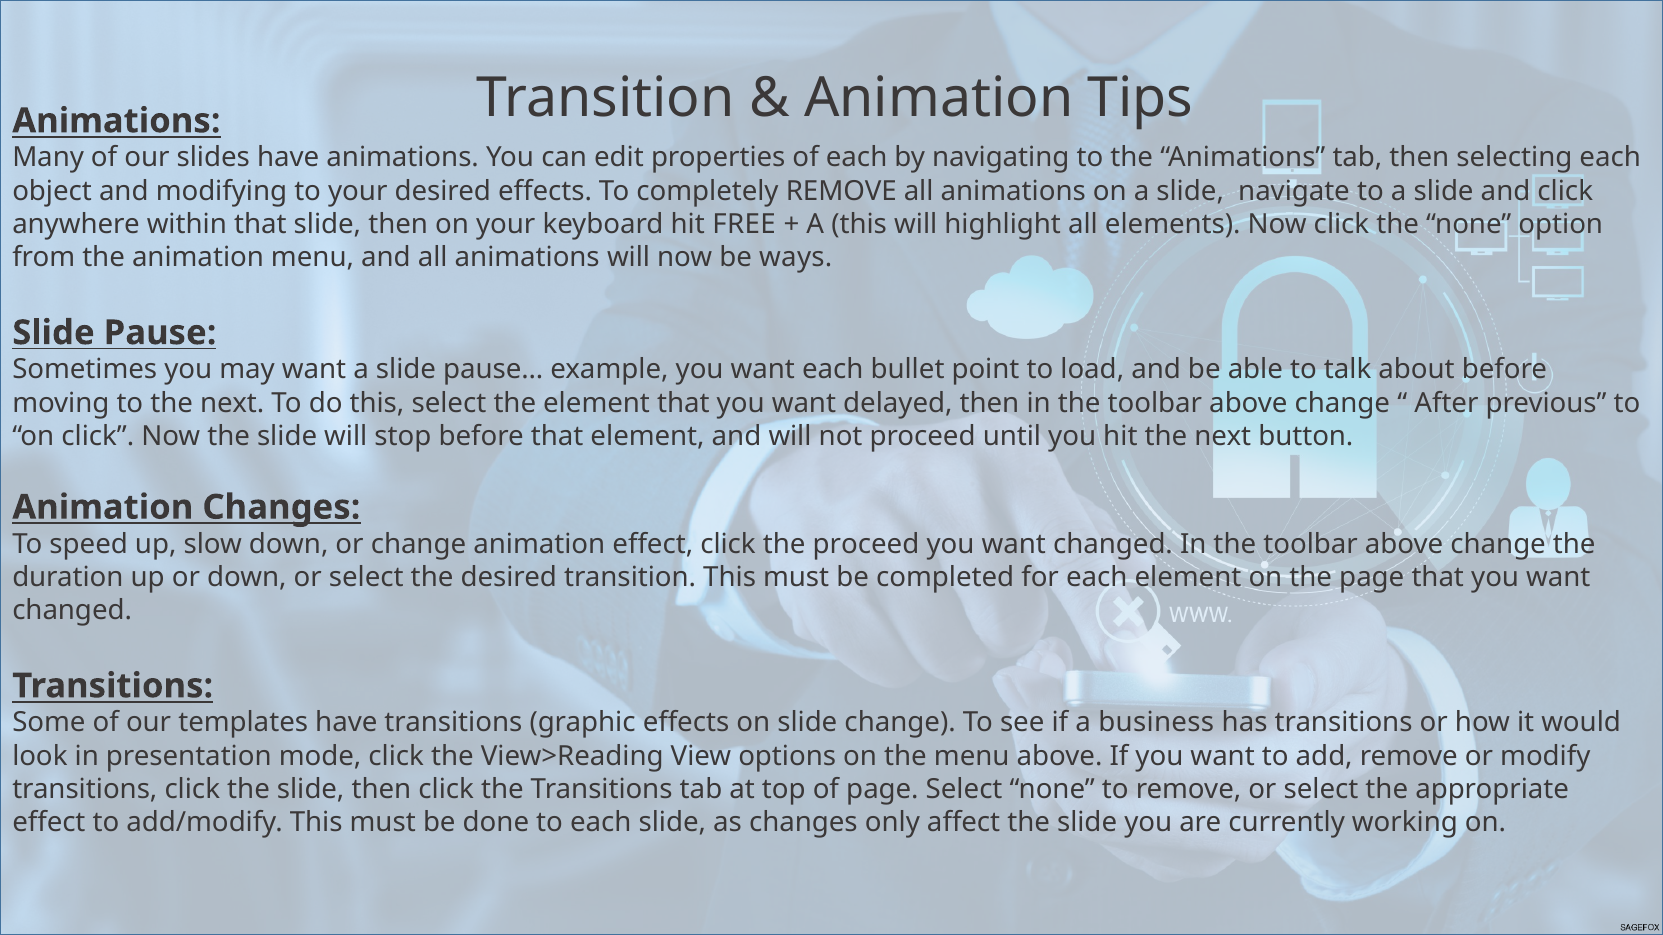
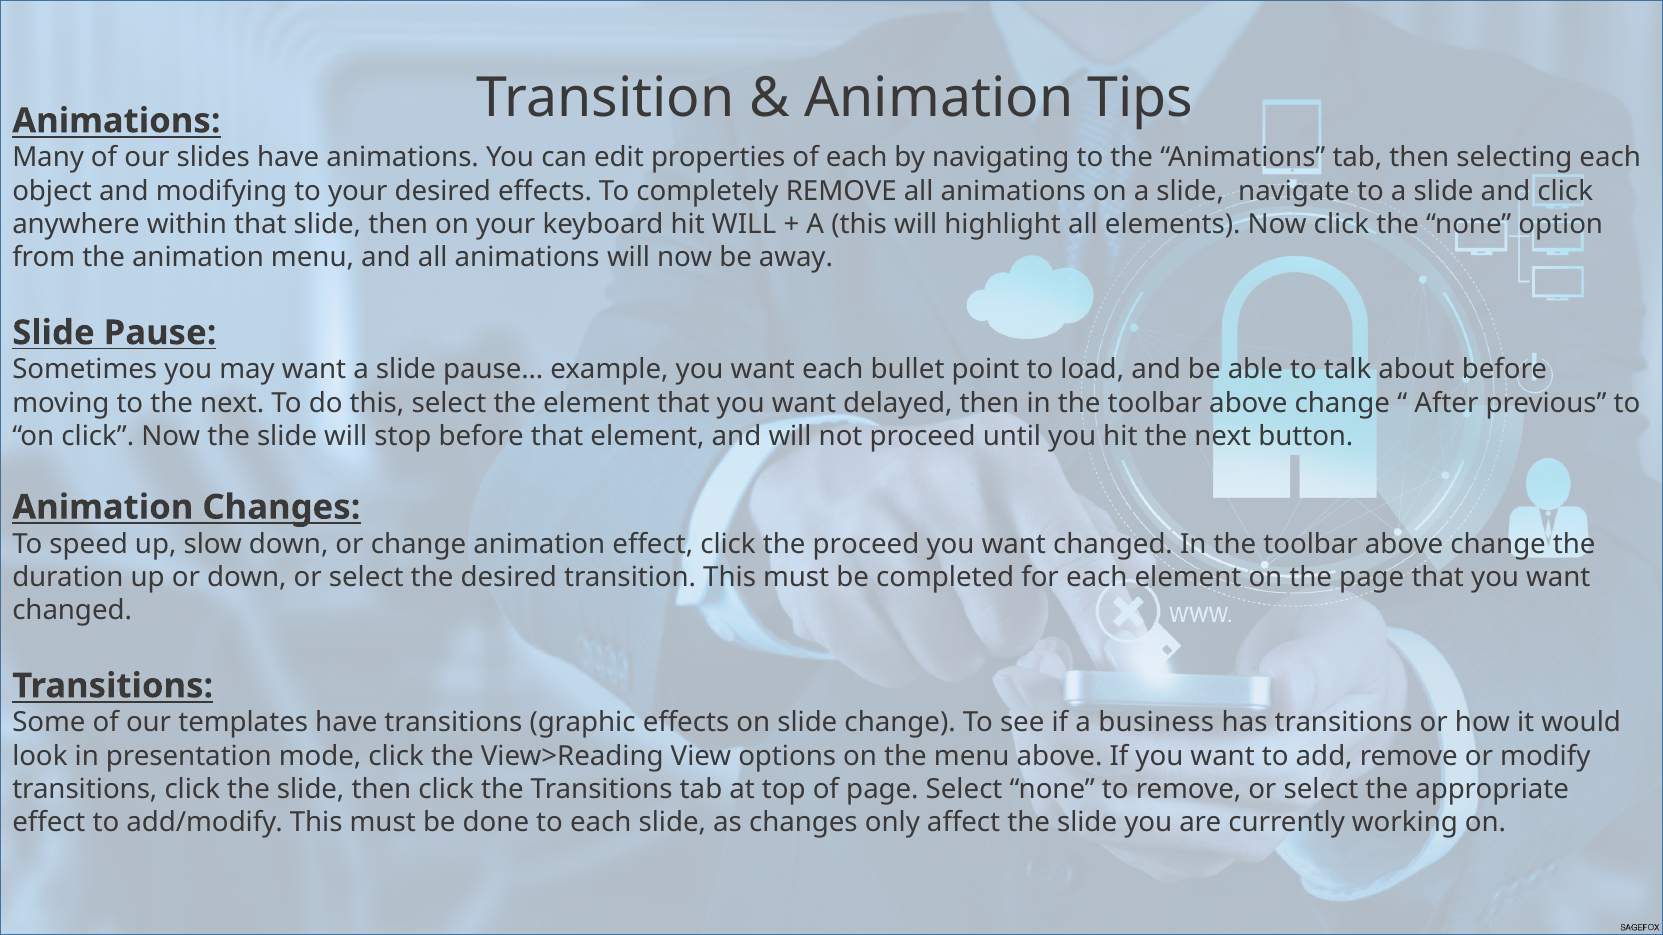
hit FREE: FREE -> WILL
ways: ways -> away
